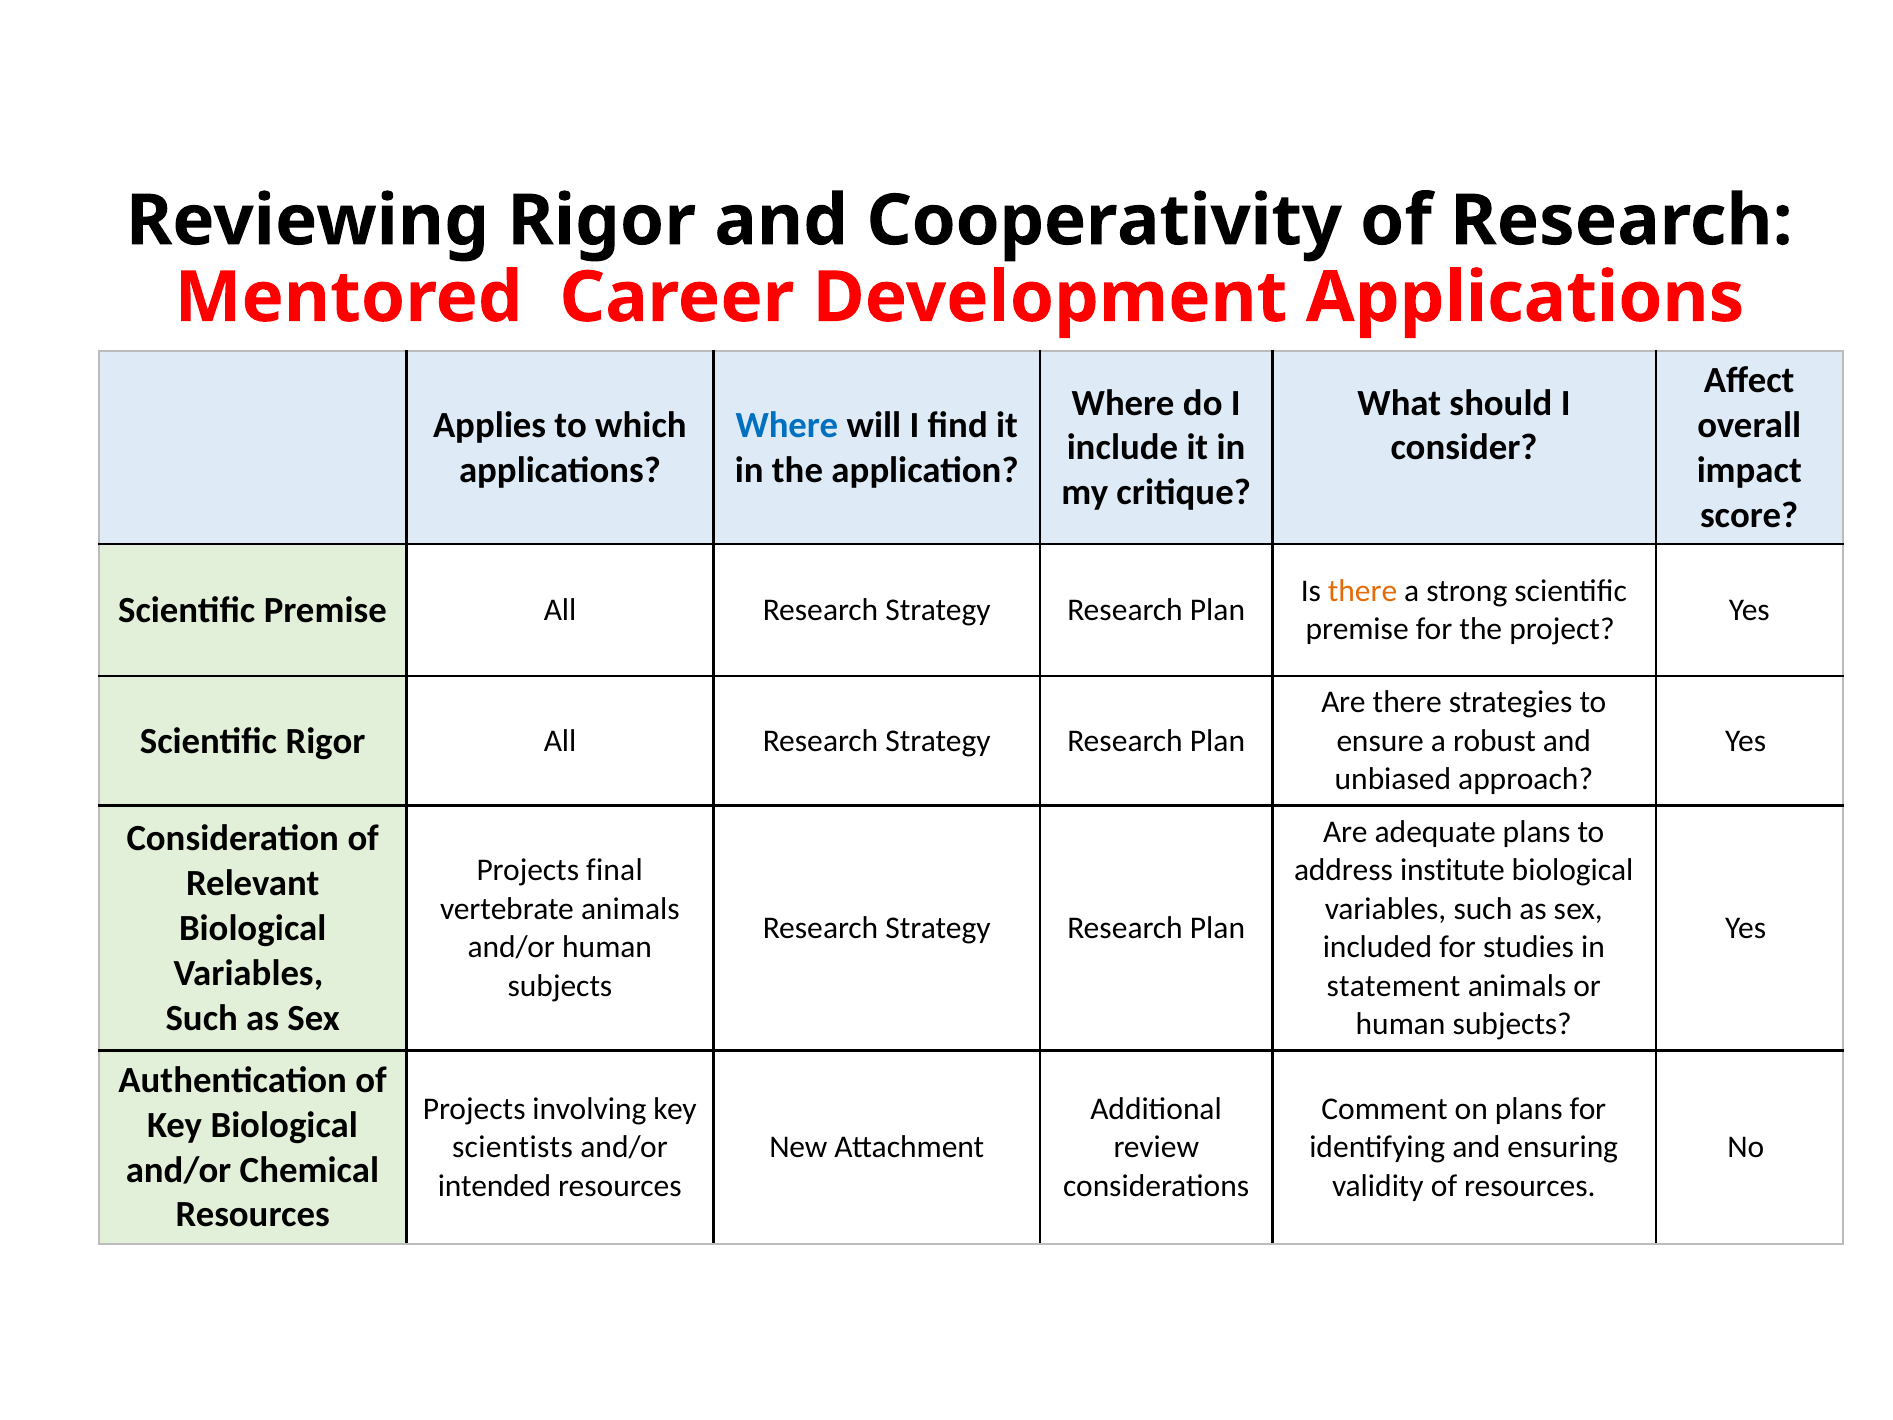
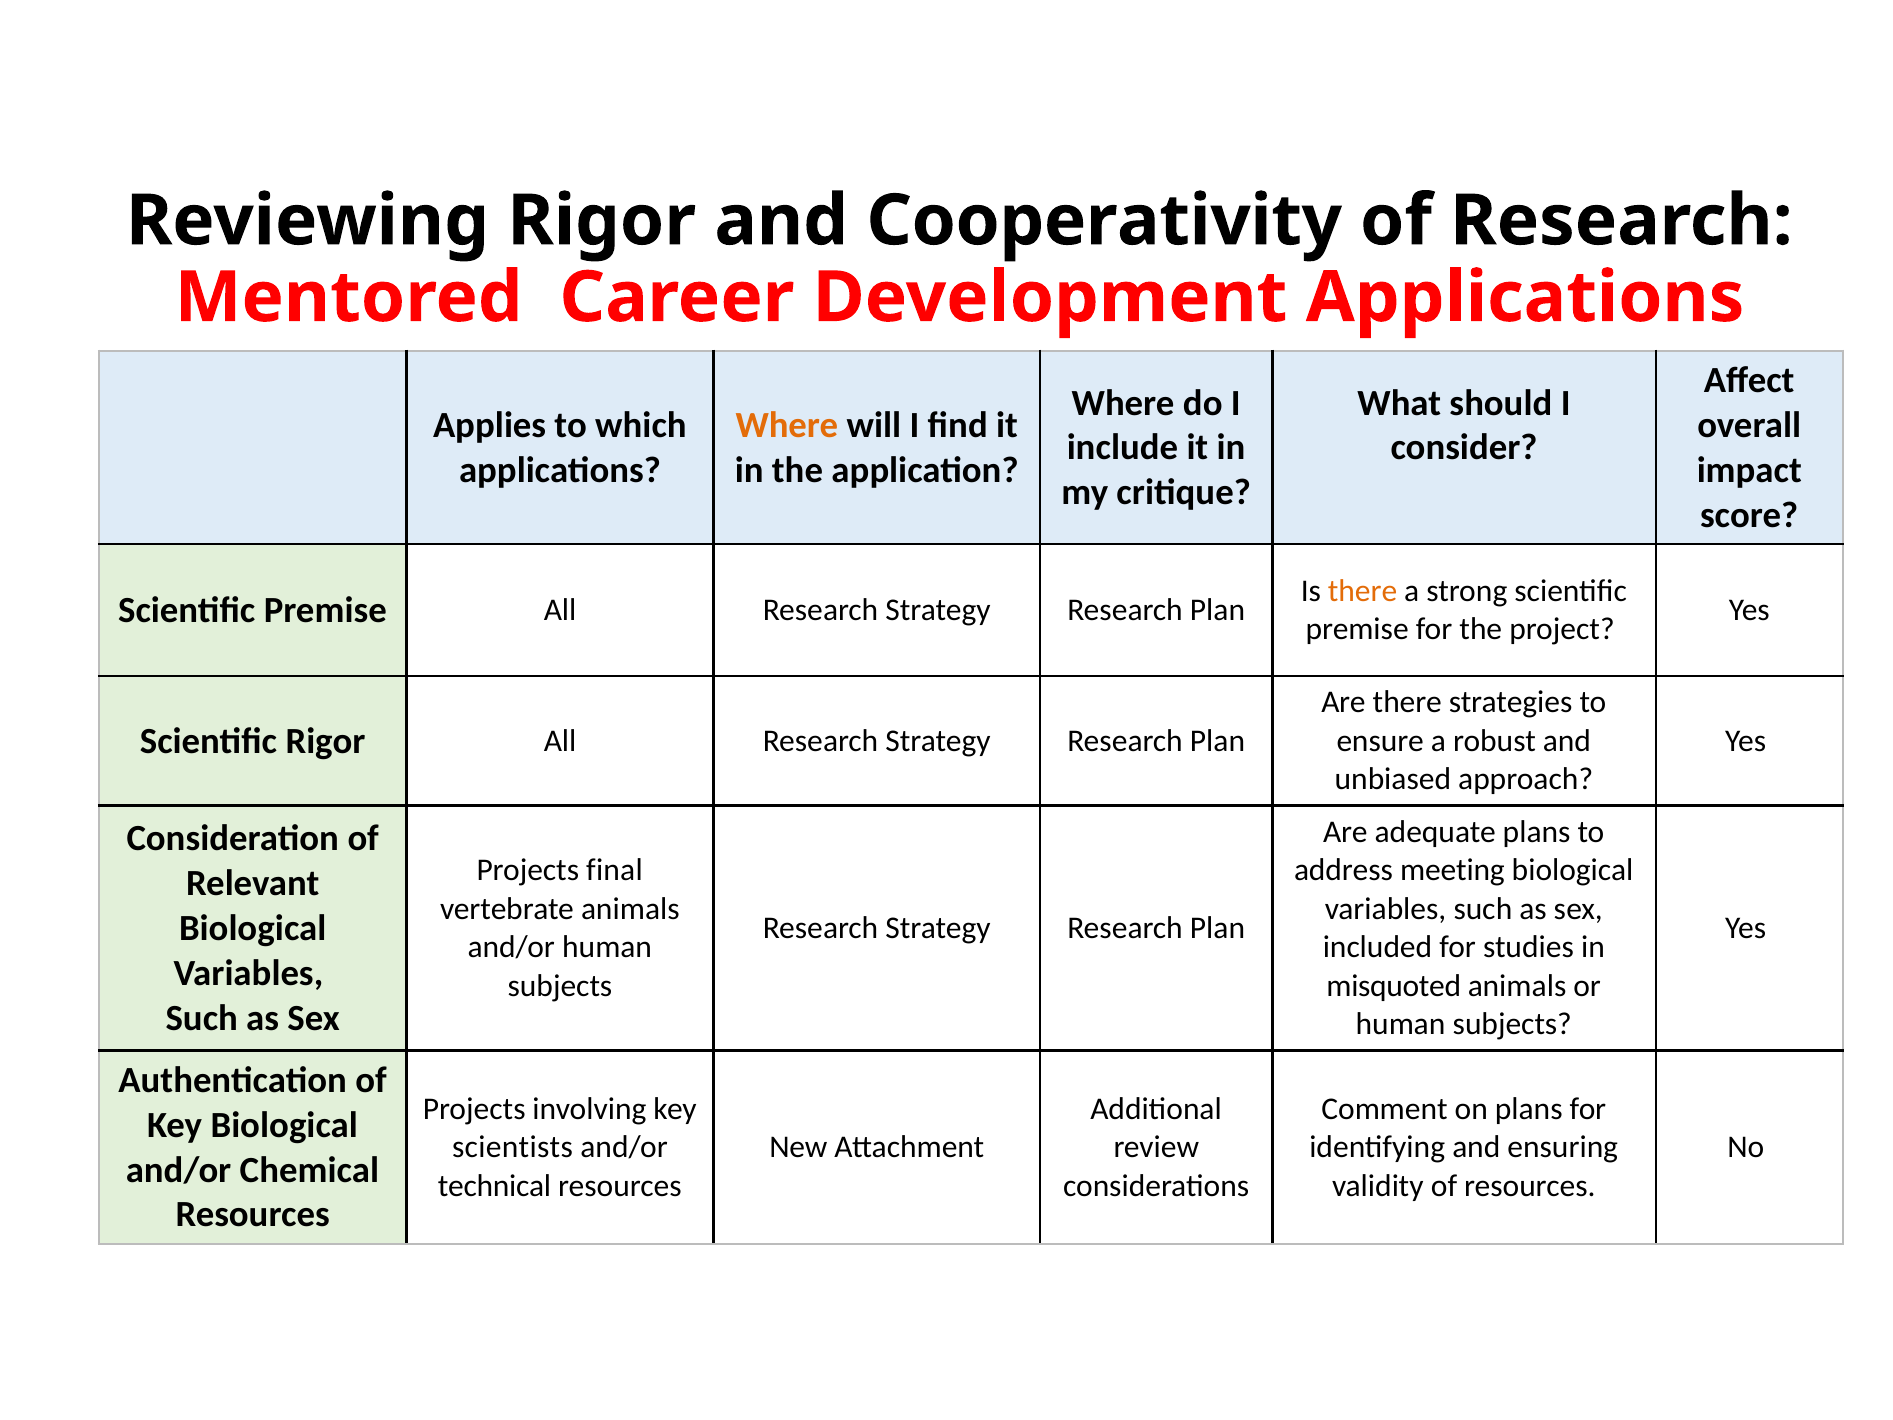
Where at (787, 425) colour: blue -> orange
institute: institute -> meeting
statement: statement -> misquoted
intended: intended -> technical
